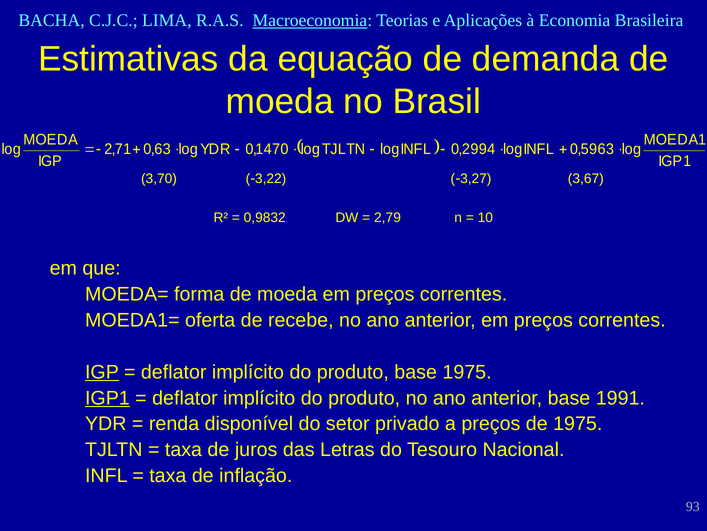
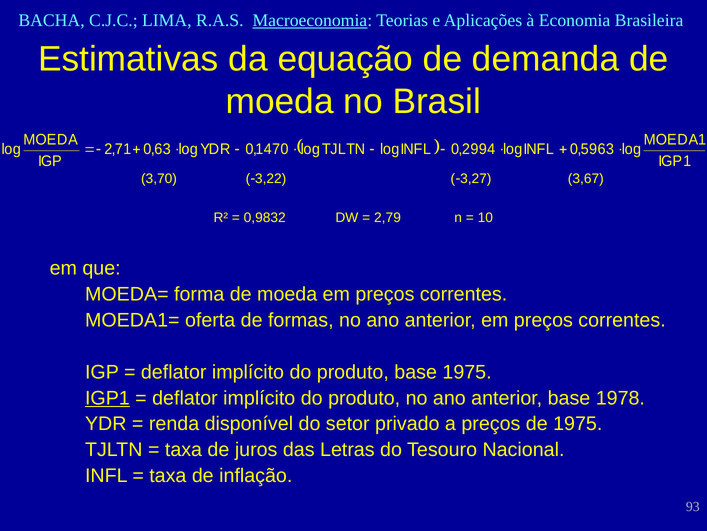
recebe: recebe -> formas
IGP at (102, 372) underline: present -> none
1991: 1991 -> 1978
